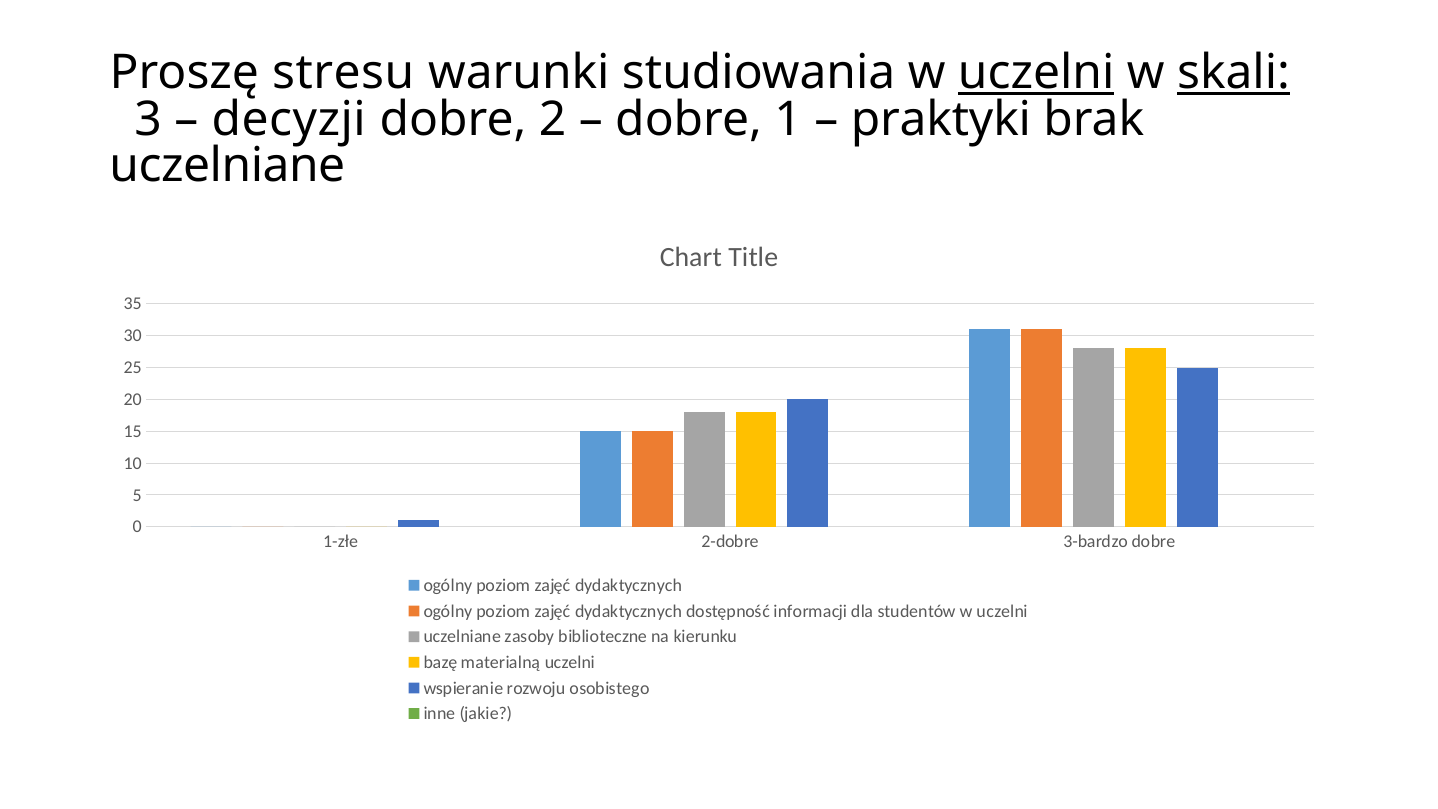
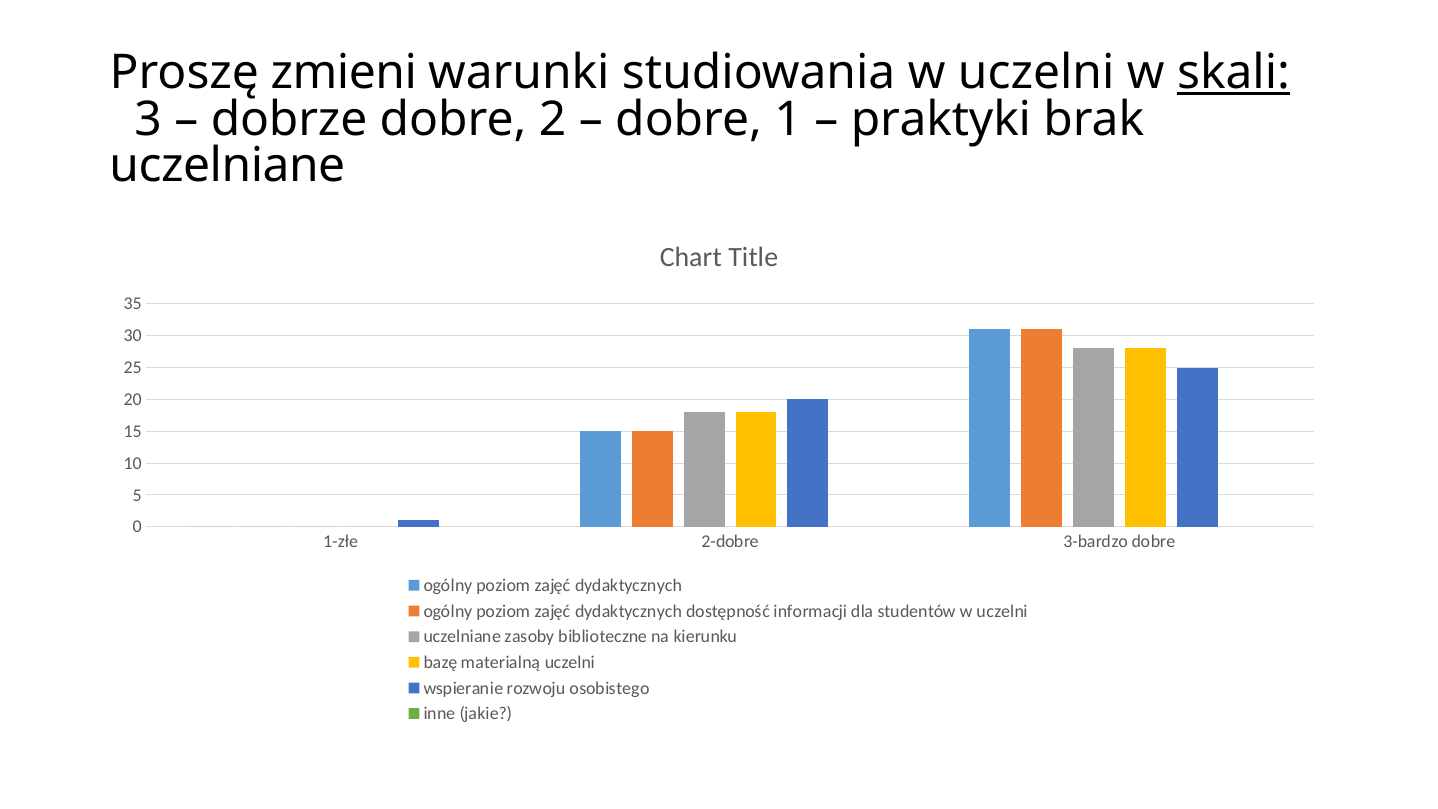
stresu: stresu -> zmieni
uczelni at (1036, 73) underline: present -> none
decyzji: decyzji -> dobrze
